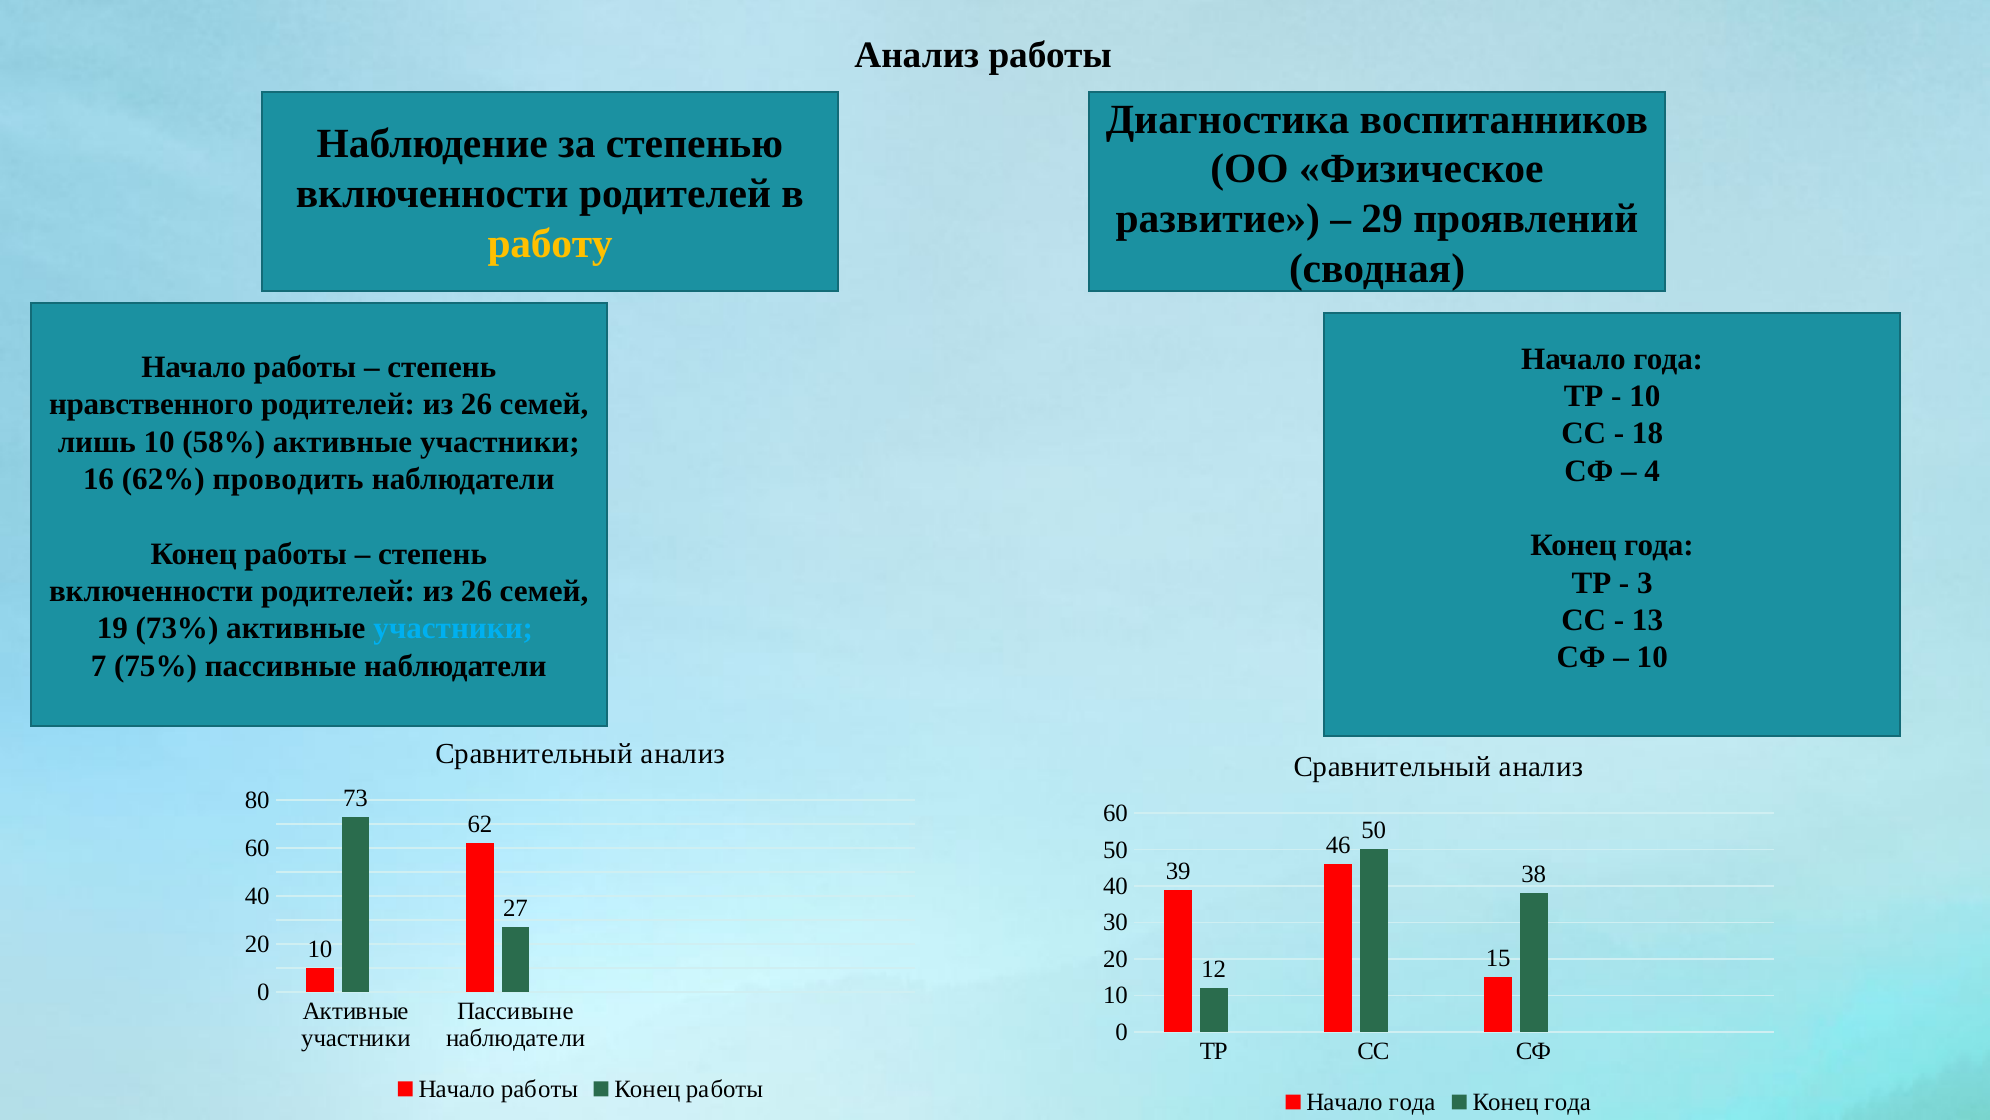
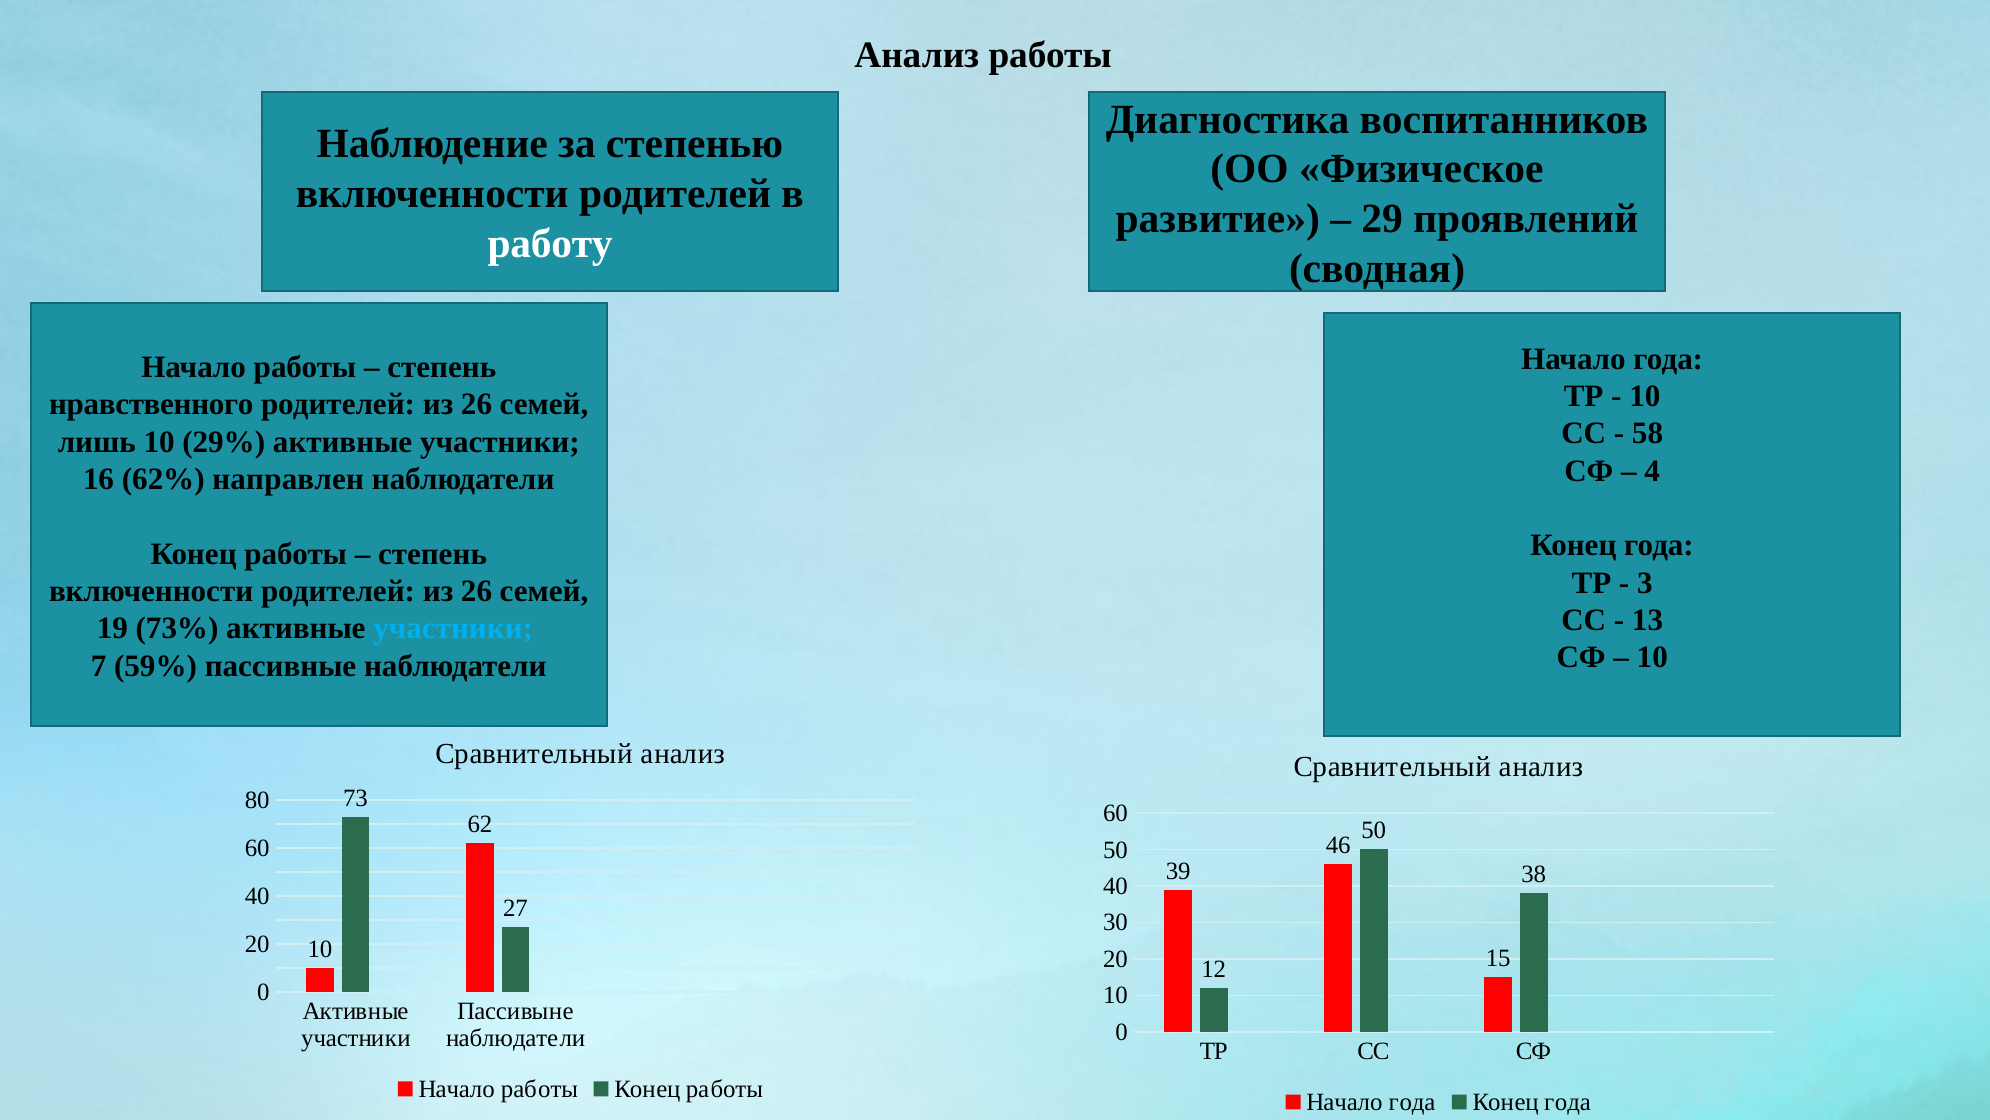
работу colour: yellow -> white
18: 18 -> 58
58%: 58% -> 29%
проводить: проводить -> направлен
75%: 75% -> 59%
